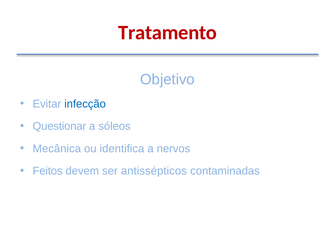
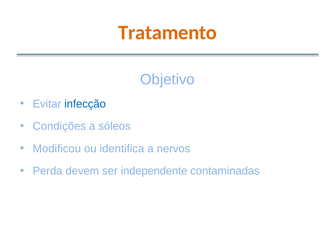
Tratamento colour: red -> orange
Questionar: Questionar -> Condições
Mecânica: Mecânica -> Modificou
Feitos: Feitos -> Perda
antissépticos: antissépticos -> independente
